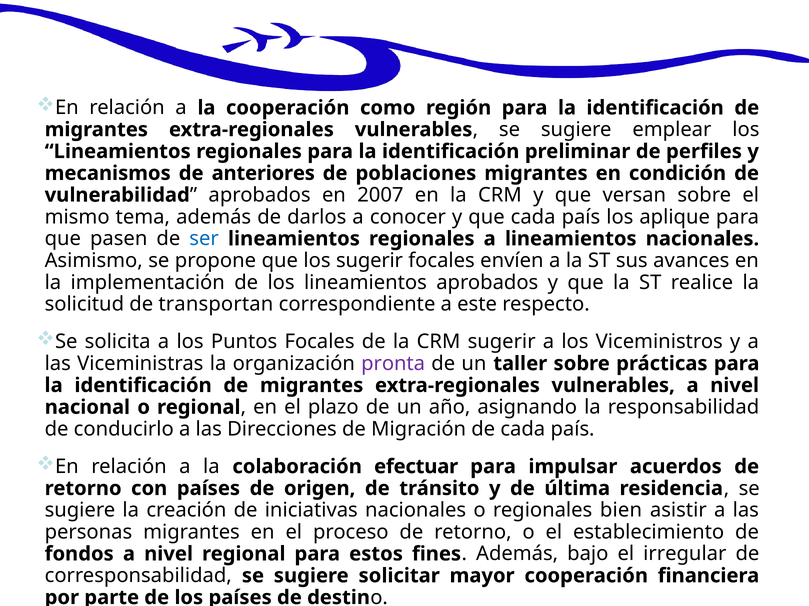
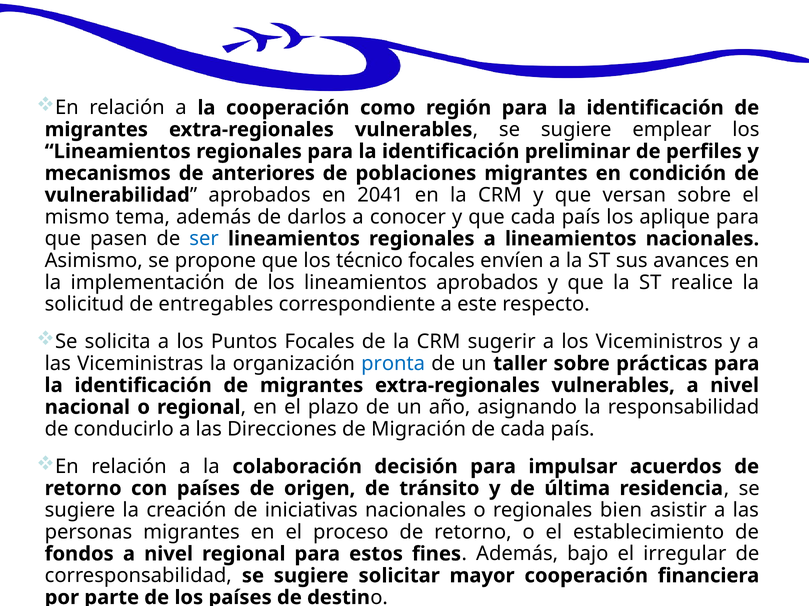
2007: 2007 -> 2041
los sugerir: sugerir -> técnico
transportan: transportan -> entregables
pronta colour: purple -> blue
efectuar: efectuar -> decisión
